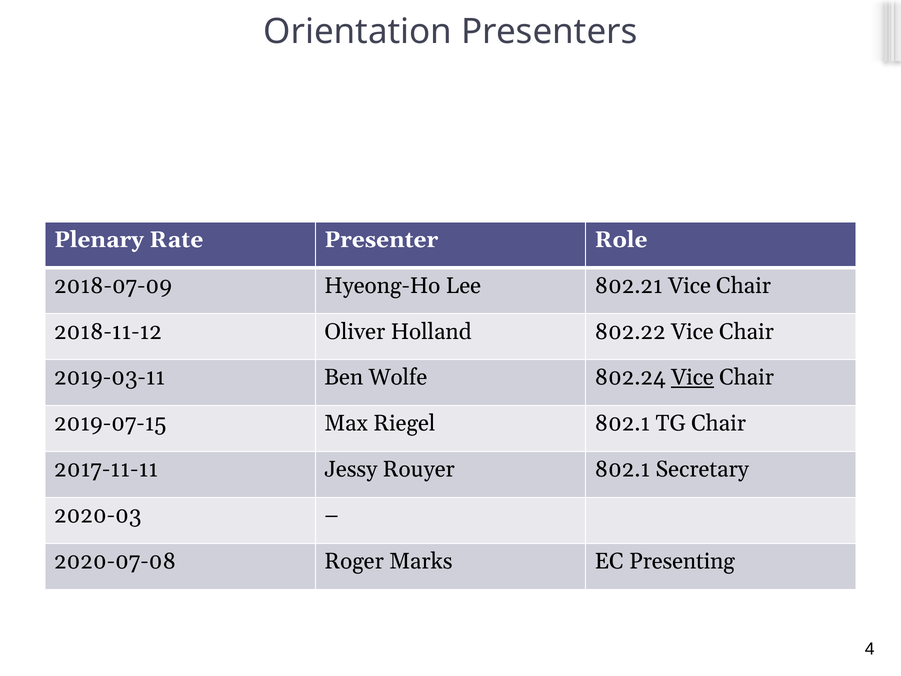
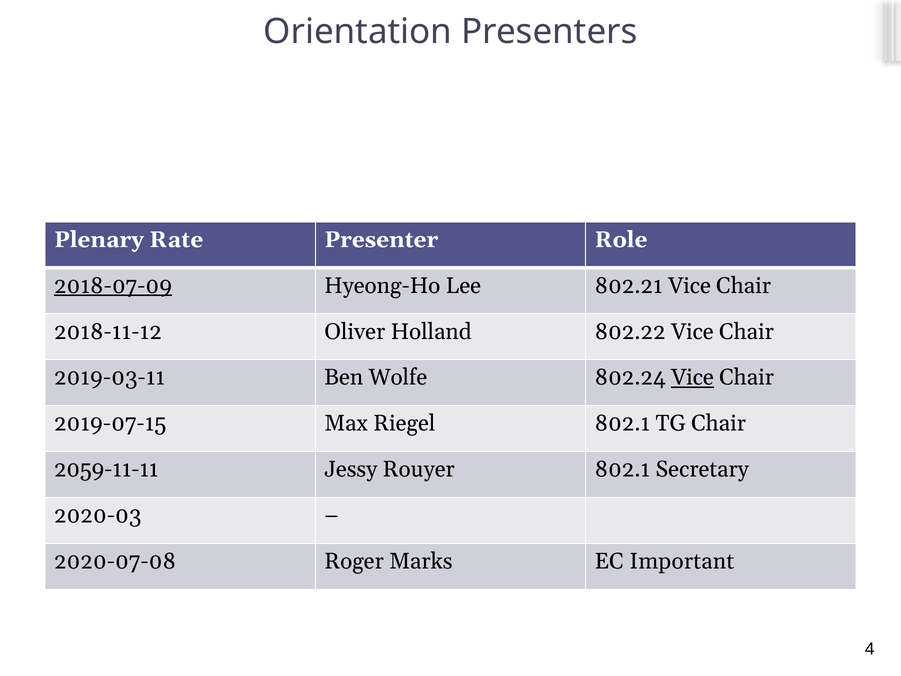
2018-07-09 underline: none -> present
2017-11-11: 2017-11-11 -> 2059-11-11
Presenting: Presenting -> Important
